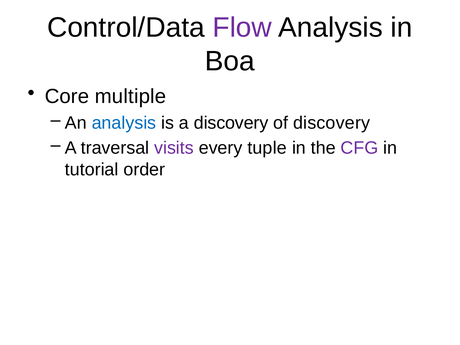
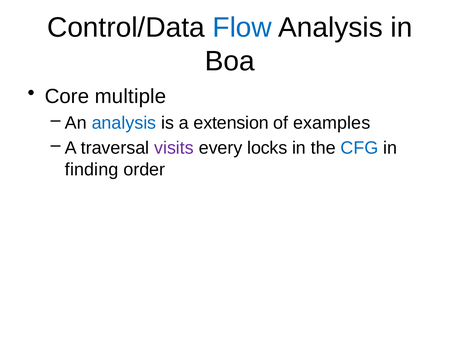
Flow colour: purple -> blue
a discovery: discovery -> extension
of discovery: discovery -> examples
tuple: tuple -> locks
CFG colour: purple -> blue
tutorial: tutorial -> finding
